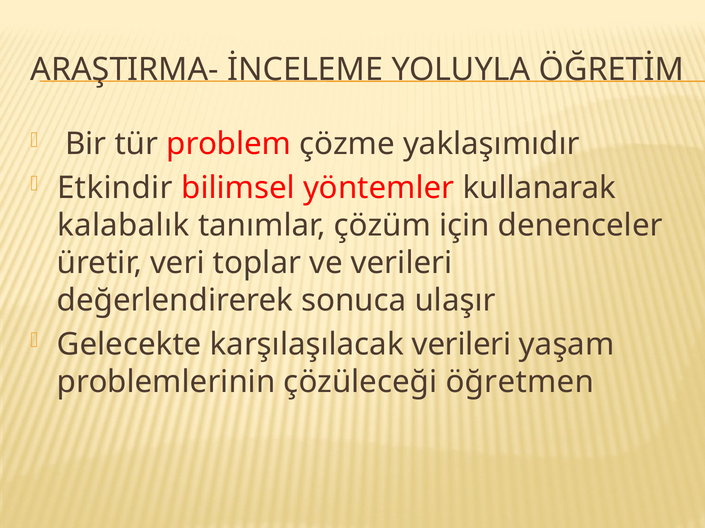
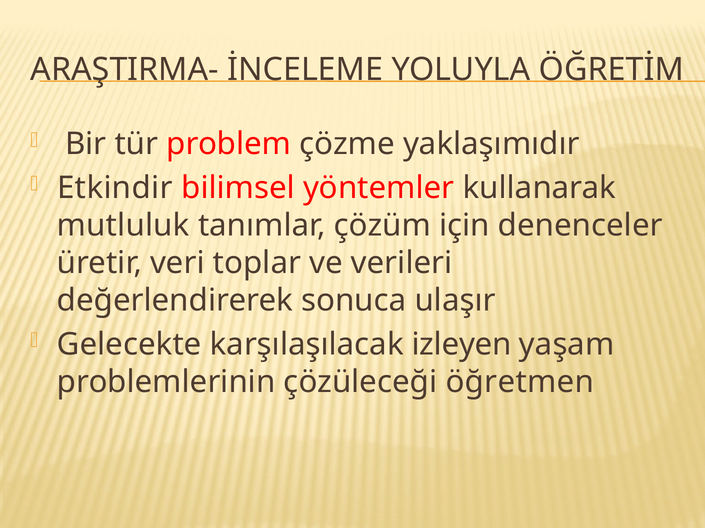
kalabalık: kalabalık -> mutluluk
karşılaşılacak verileri: verileri -> izleyen
